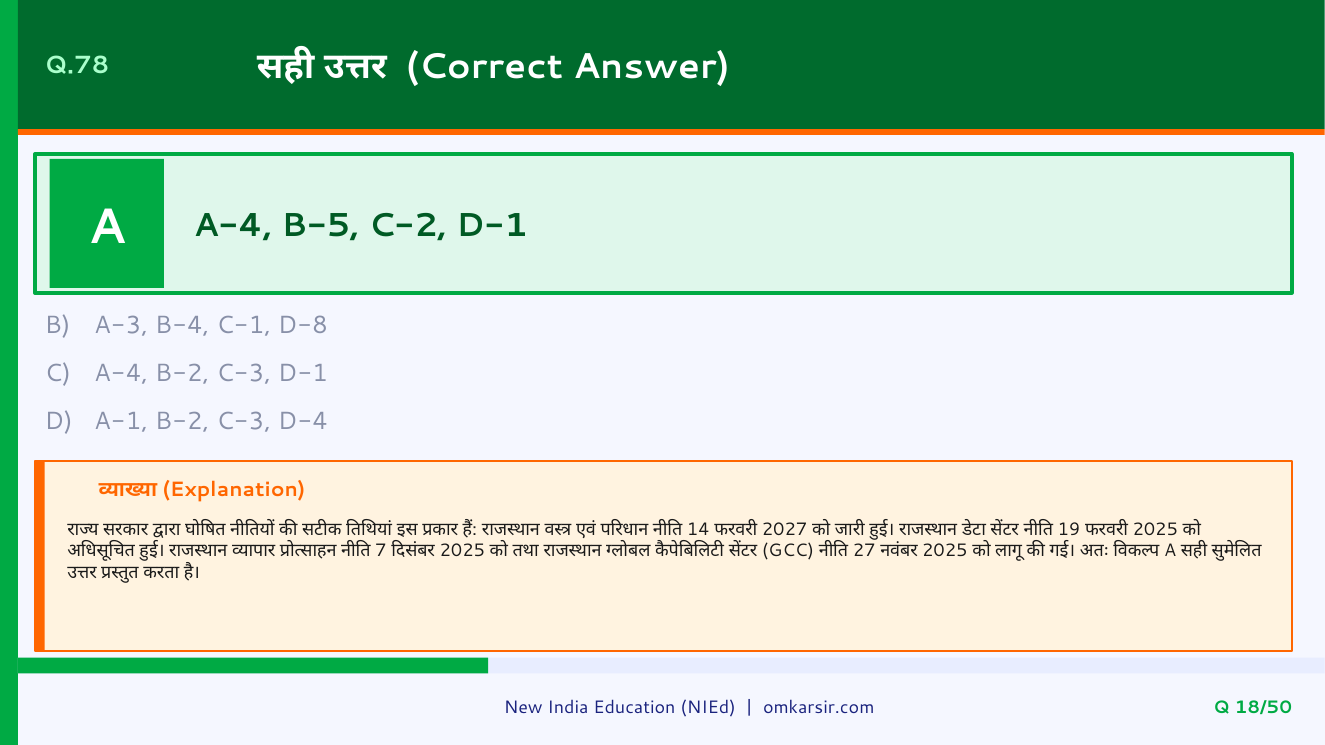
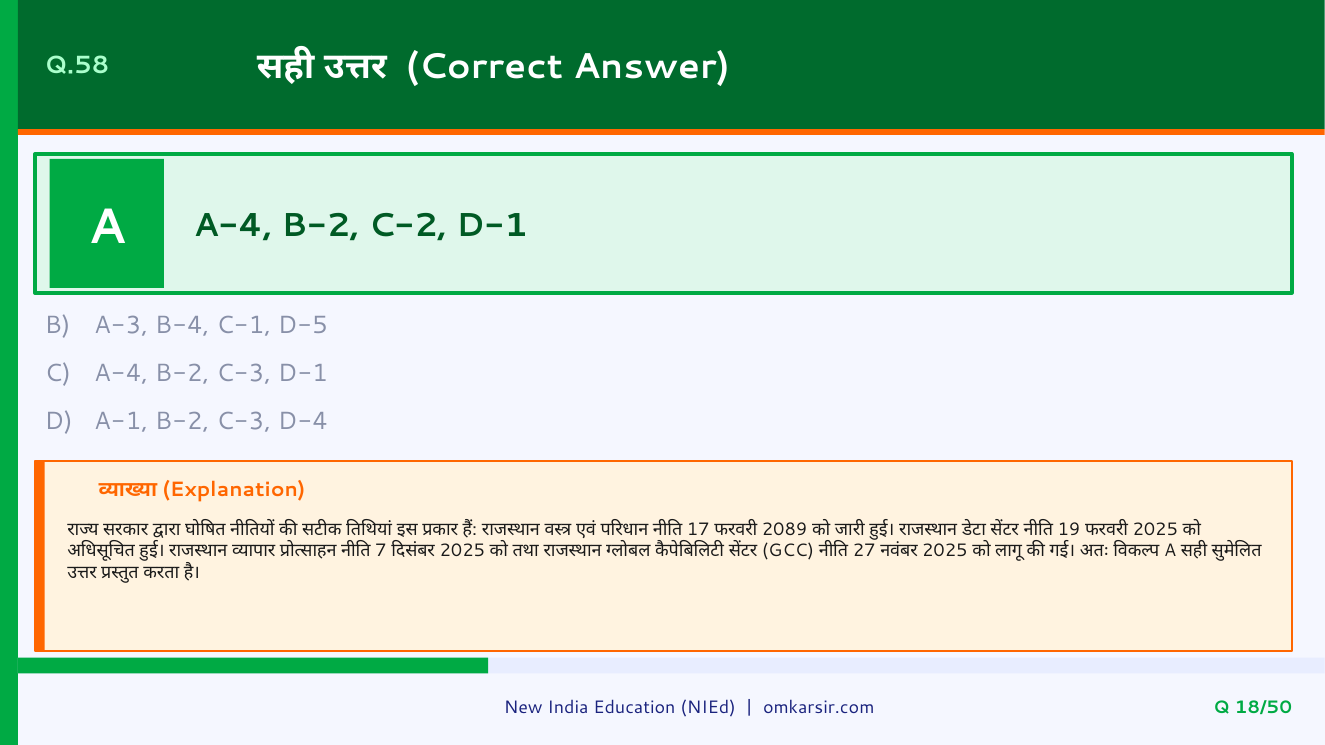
Q.78: Q.78 -> Q.58
A A-4 B-5: B-5 -> B-2
D-8: D-8 -> D-5
14: 14 -> 17
2027: 2027 -> 2089
